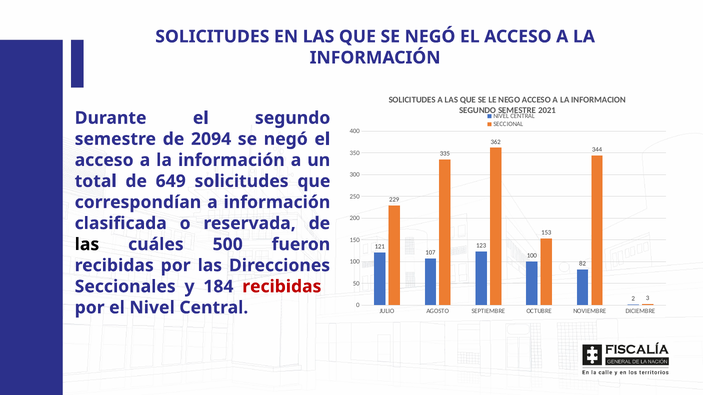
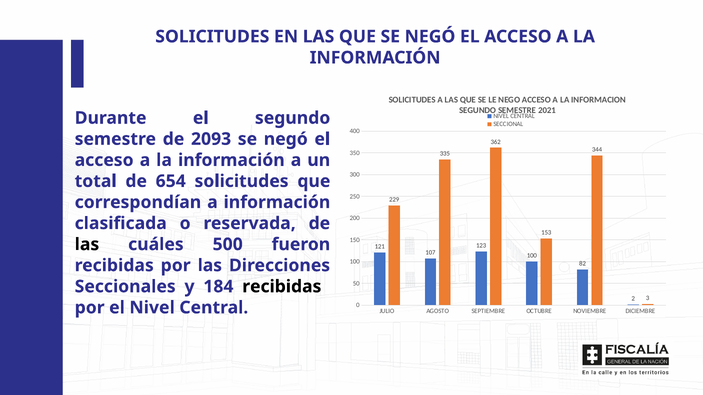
2094: 2094 -> 2093
649: 649 -> 654
recibidas at (282, 287) colour: red -> black
